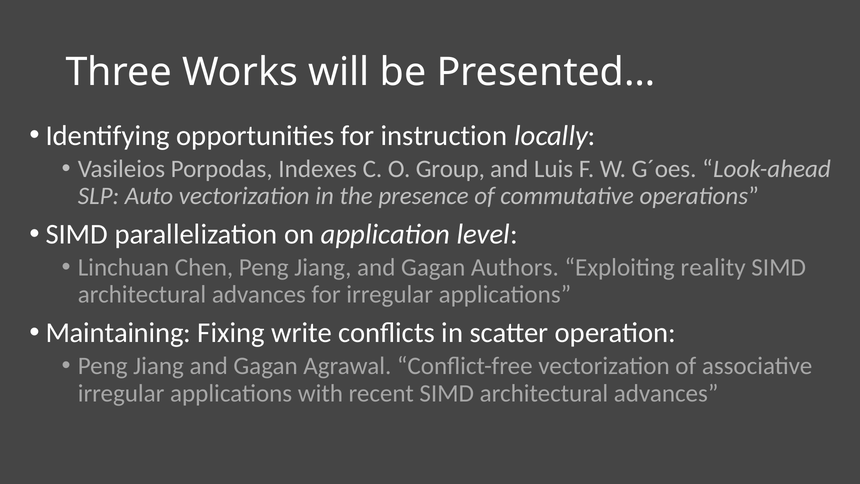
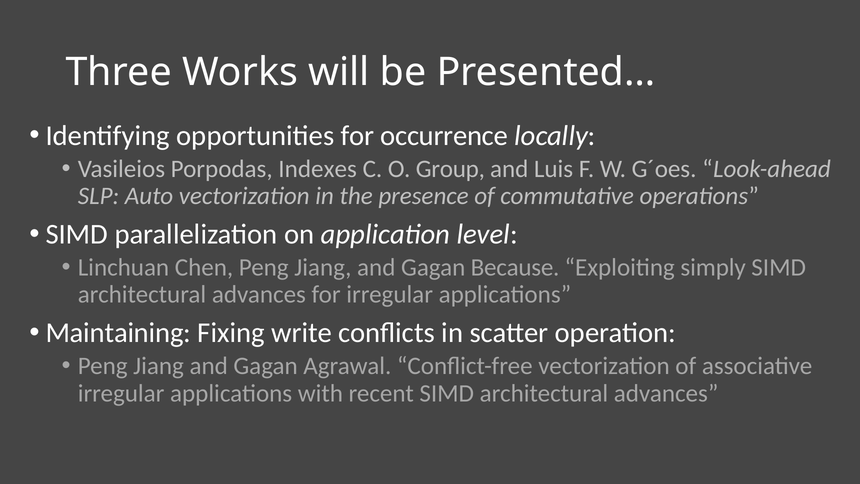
instruction: instruction -> occurrence
Authors: Authors -> Because
reality: reality -> simply
